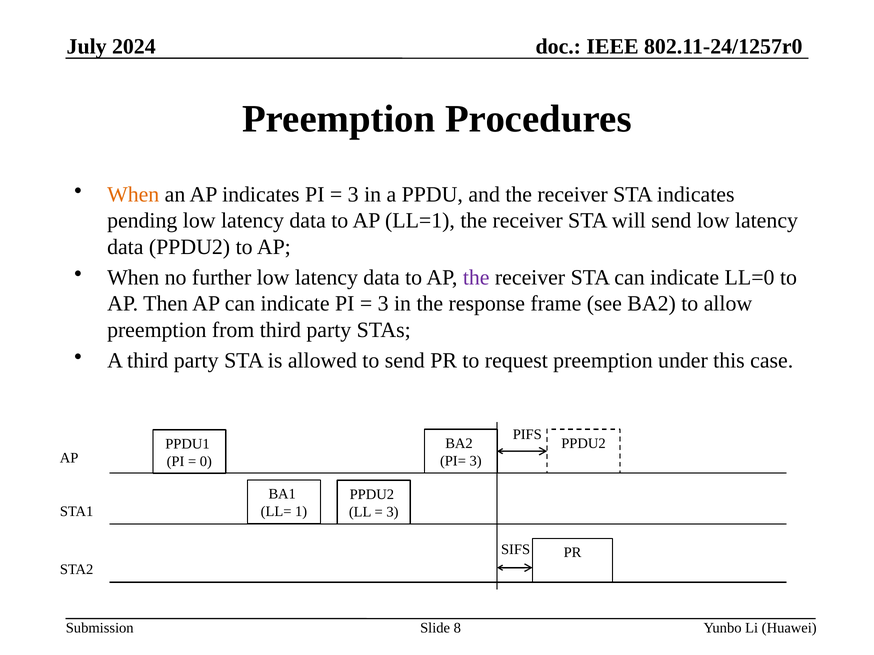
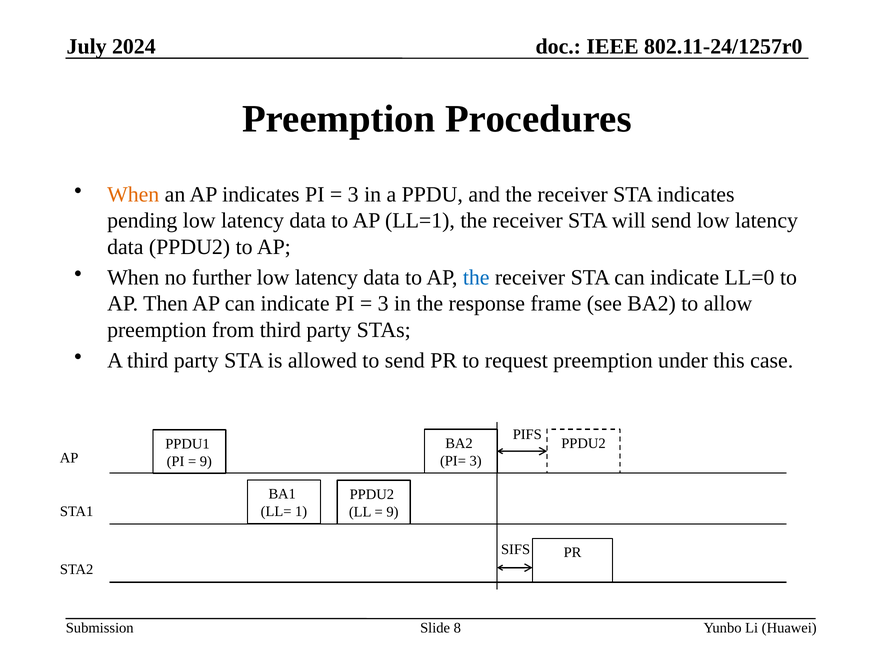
the at (476, 278) colour: purple -> blue
0 at (206, 462): 0 -> 9
3 at (392, 512): 3 -> 9
